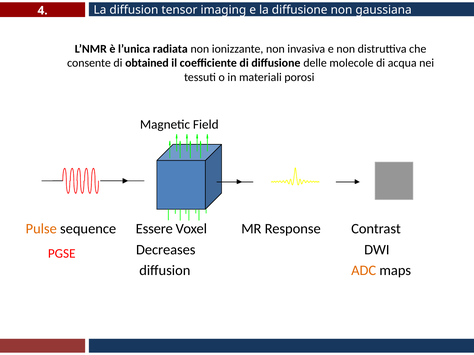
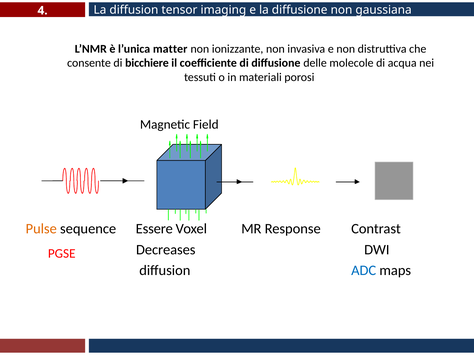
radiata: radiata -> matter
obtained: obtained -> bicchiere
ADC colour: orange -> blue
